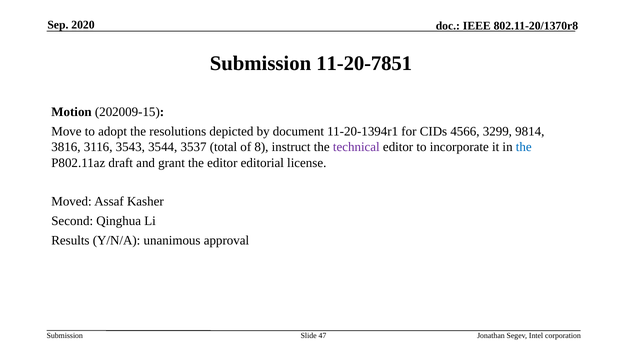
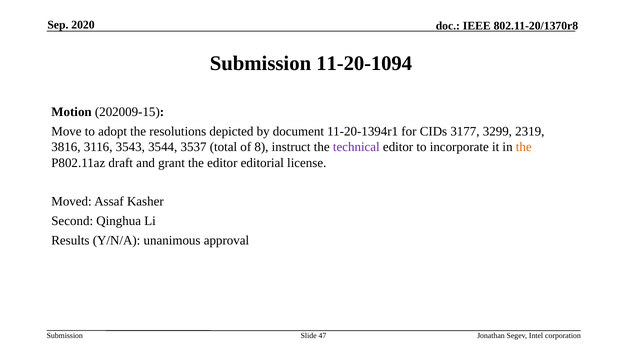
11-20-7851: 11-20-7851 -> 11-20-1094
4566: 4566 -> 3177
9814: 9814 -> 2319
the at (524, 147) colour: blue -> orange
